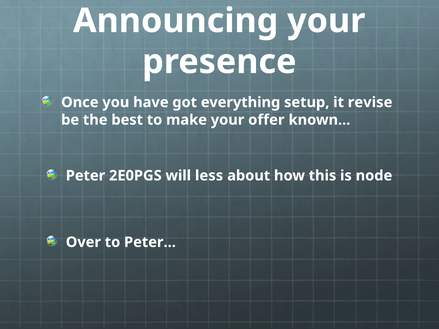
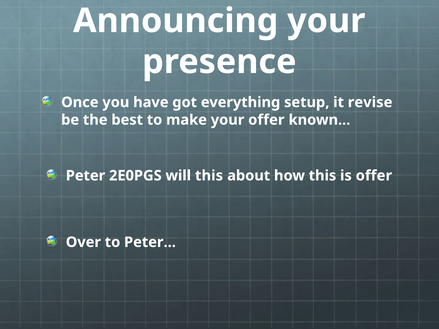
will less: less -> this
is node: node -> offer
